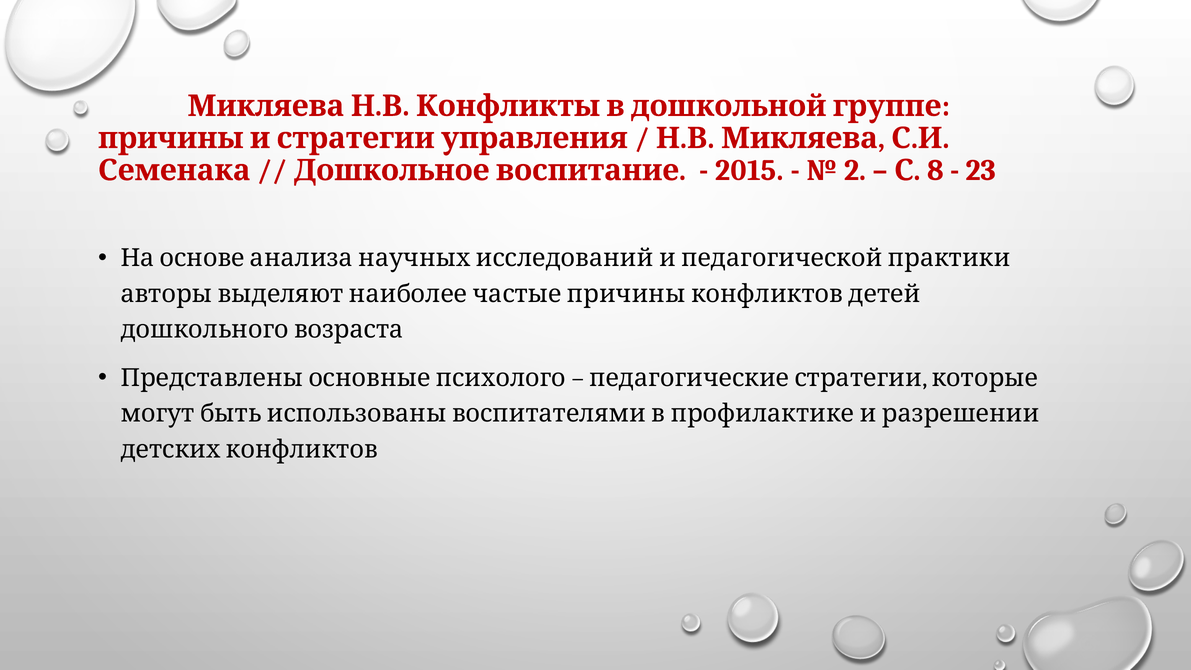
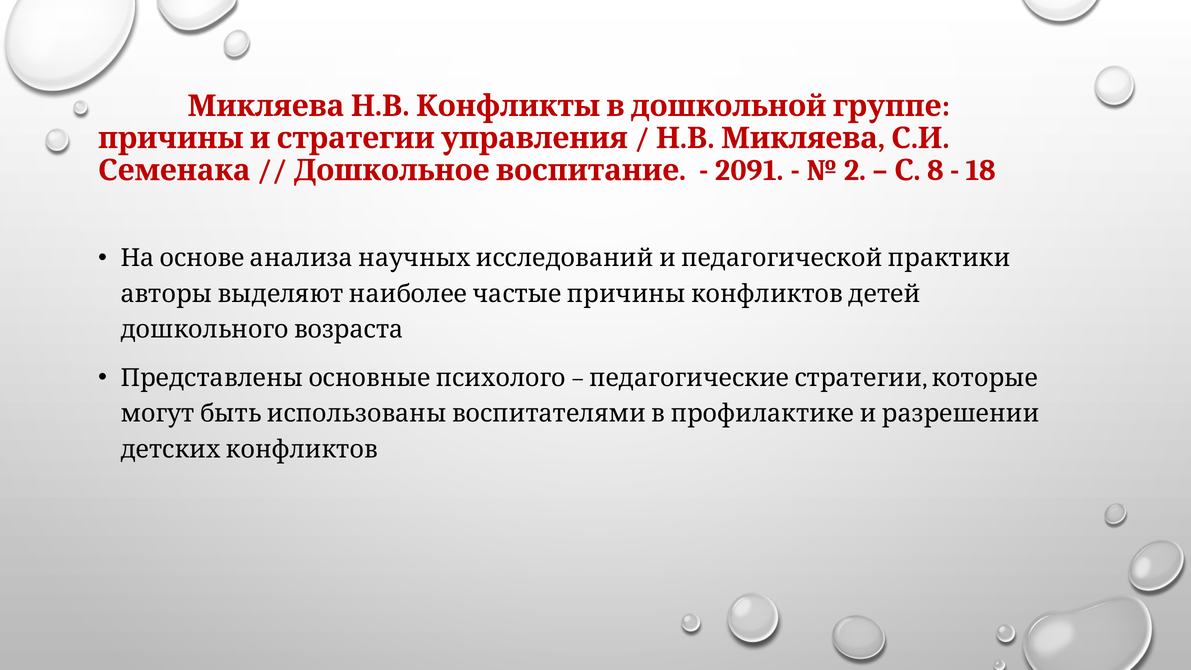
2015: 2015 -> 2091
23: 23 -> 18
